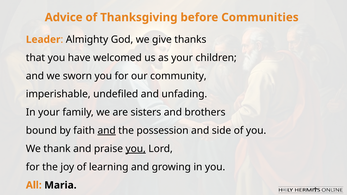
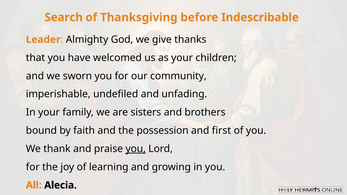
Advice: Advice -> Search
Communities: Communities -> Indescribable
and at (107, 131) underline: present -> none
side: side -> first
Maria: Maria -> Alecia
